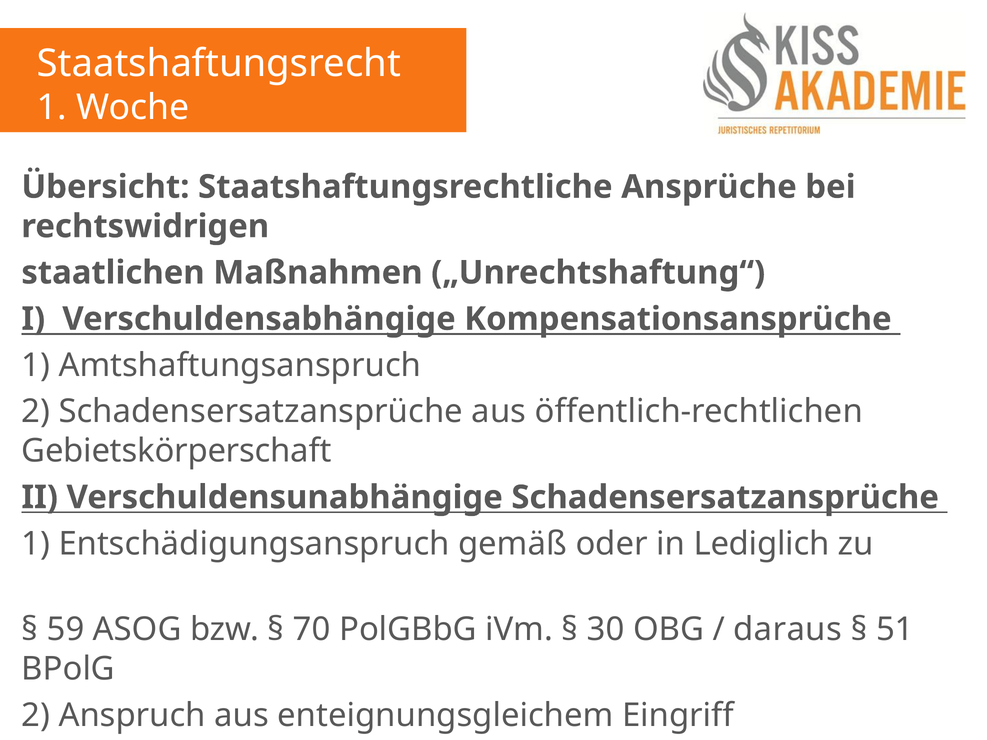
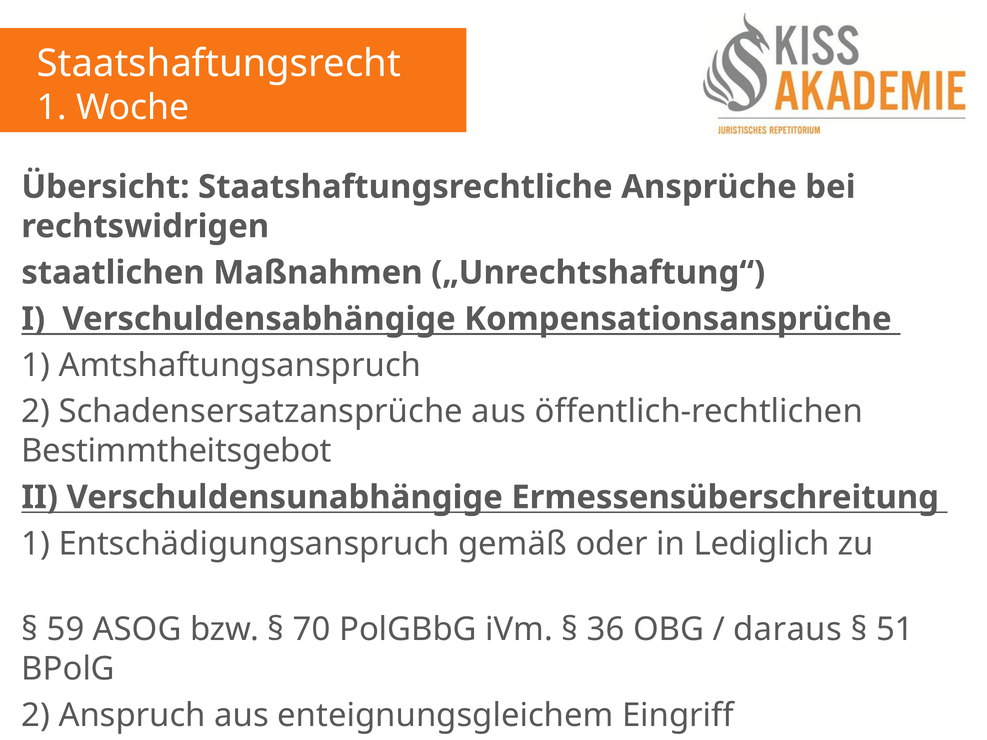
Gebietskörperschaft: Gebietskörperschaft -> Bestimmtheitsgebot
Verschuldensunabhängige Schadensersatzansprüche: Schadensersatzansprüche -> Ermessensüberschreitung
30: 30 -> 36
